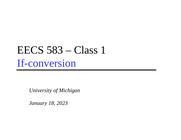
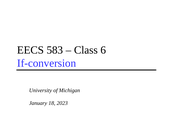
1: 1 -> 6
